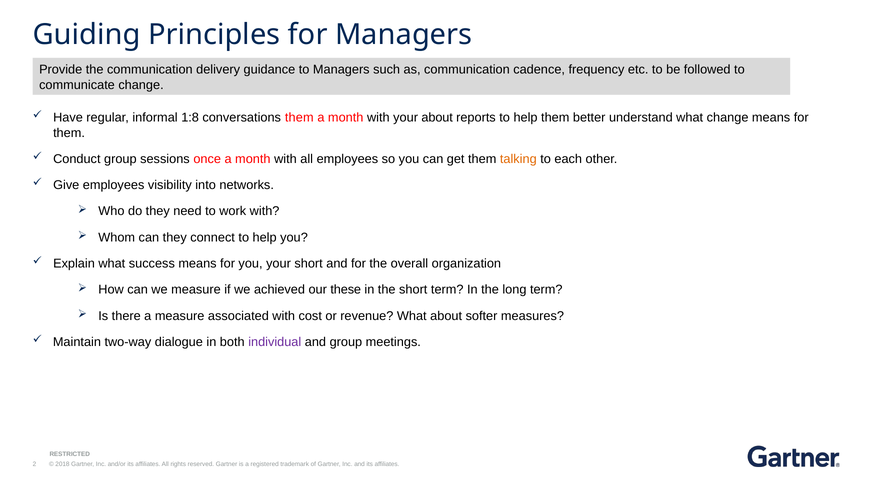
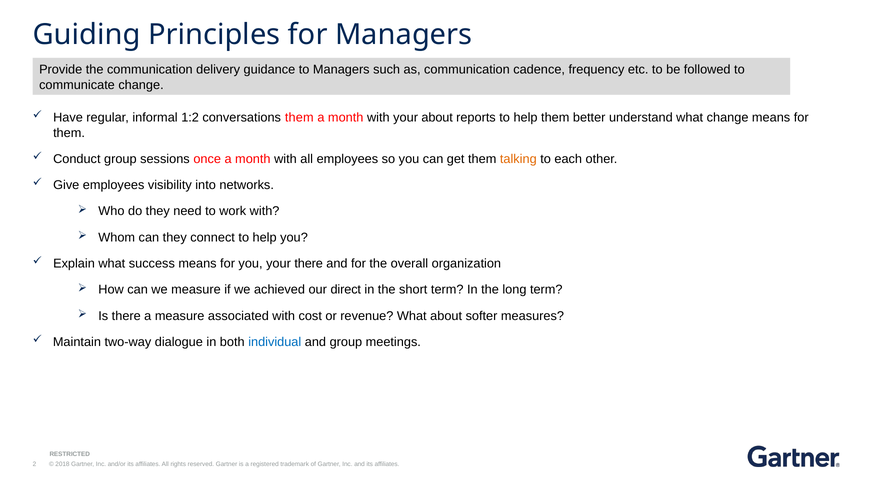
1:8: 1:8 -> 1:2
your short: short -> there
these: these -> direct
individual colour: purple -> blue
